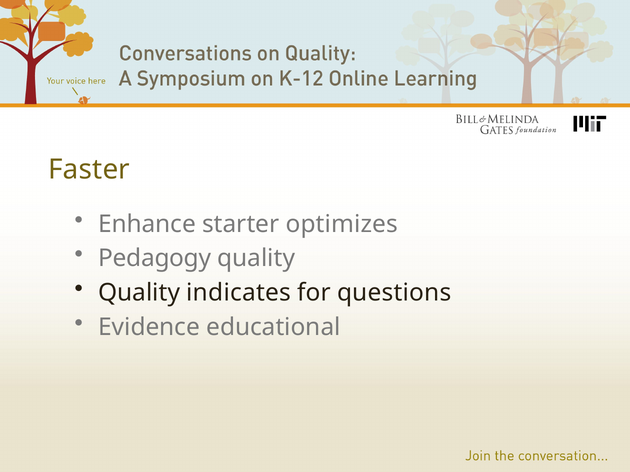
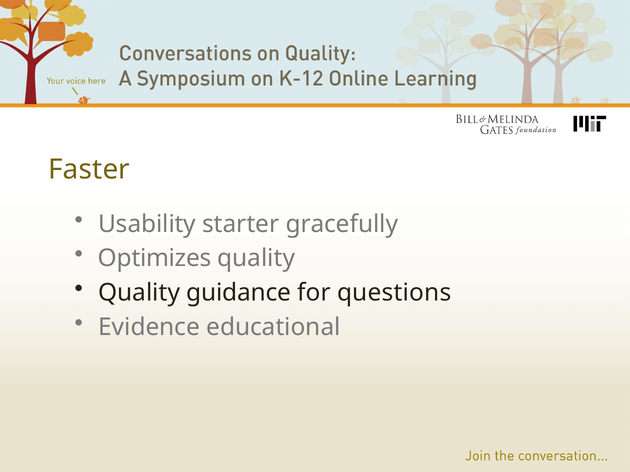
Enhance: Enhance -> Usability
optimizes: optimizes -> gracefully
Pedagogy: Pedagogy -> Optimizes
indicates: indicates -> guidance
